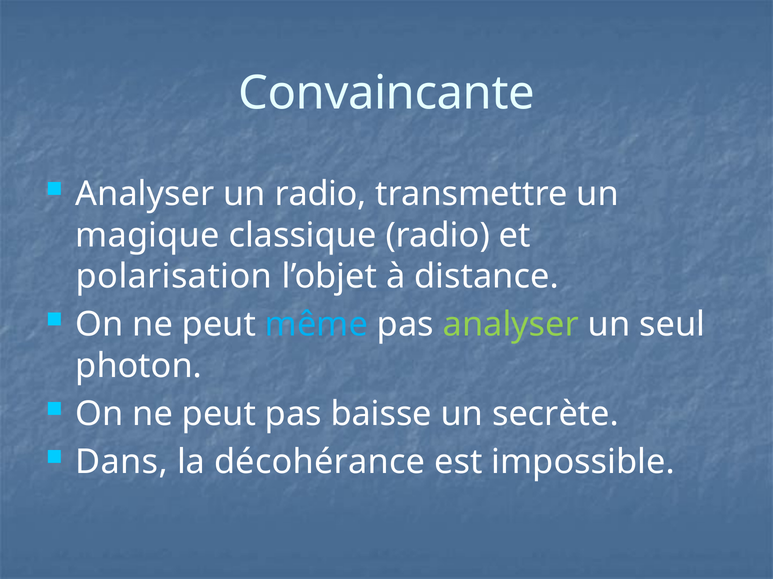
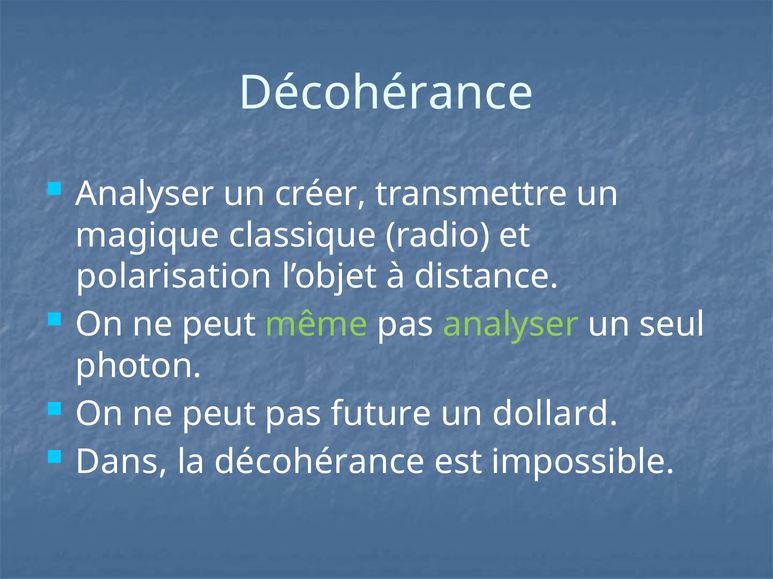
Convaincante at (387, 93): Convaincante -> Décohérance
un radio: radio -> créer
même colour: light blue -> light green
baisse: baisse -> future
secrète: secrète -> dollard
